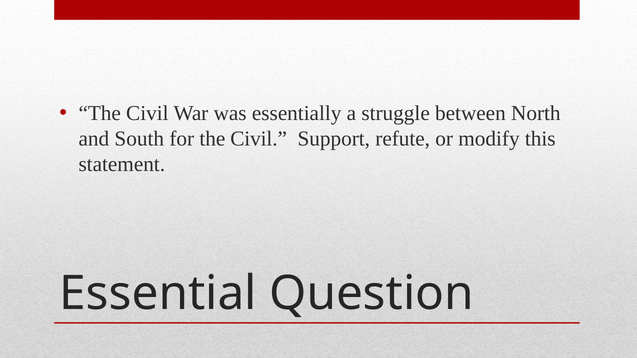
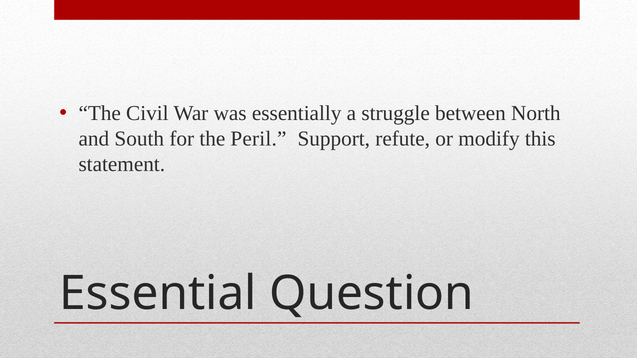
for the Civil: Civil -> Peril
